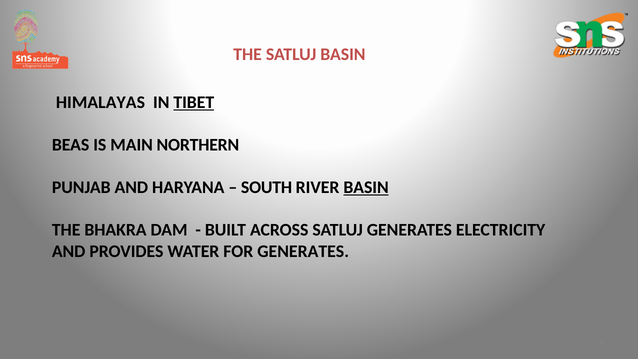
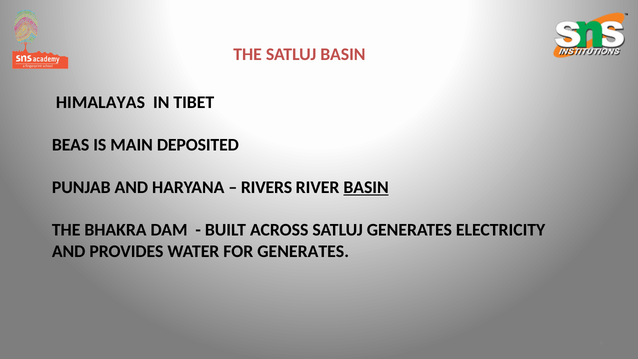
TIBET underline: present -> none
NORTHERN: NORTHERN -> DEPOSITED
SOUTH: SOUTH -> RIVERS
